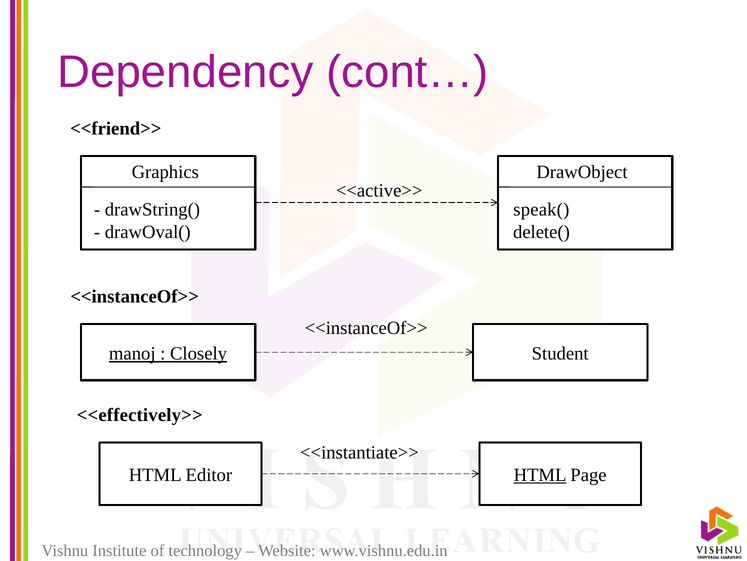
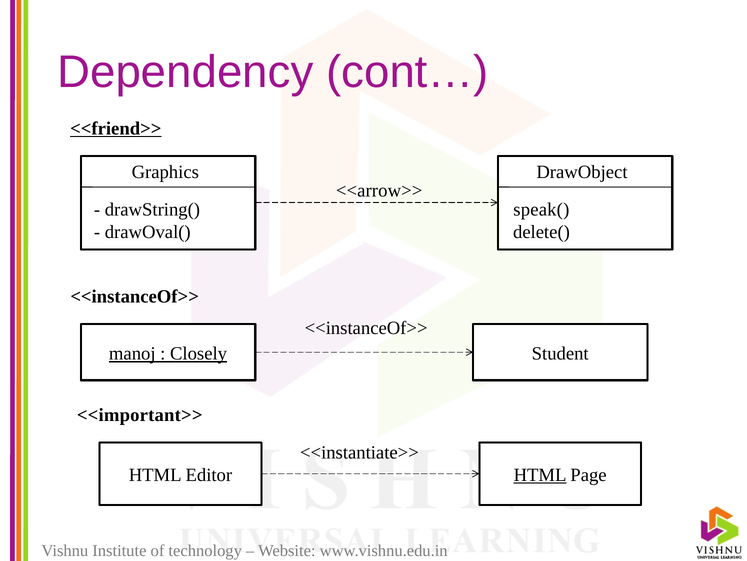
<<friend>> underline: none -> present
<<active>>: <<active>> -> <<arrow>>
<<effectively>>: <<effectively>> -> <<important>>
